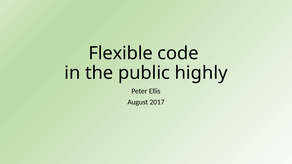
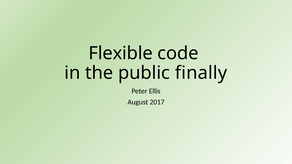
highly: highly -> finally
